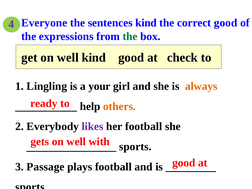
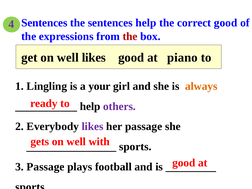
Everyone at (44, 23): Everyone -> Sentences
sentences kind: kind -> help
the at (130, 36) colour: green -> red
well kind: kind -> likes
check: check -> piano
others colour: orange -> purple
her football: football -> passage
